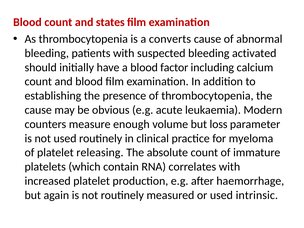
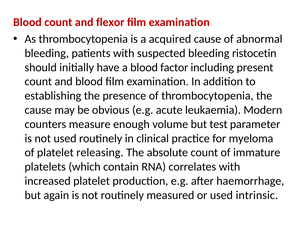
states: states -> flexor
converts: converts -> acquired
activated: activated -> ristocetin
calcium: calcium -> present
loss: loss -> test
